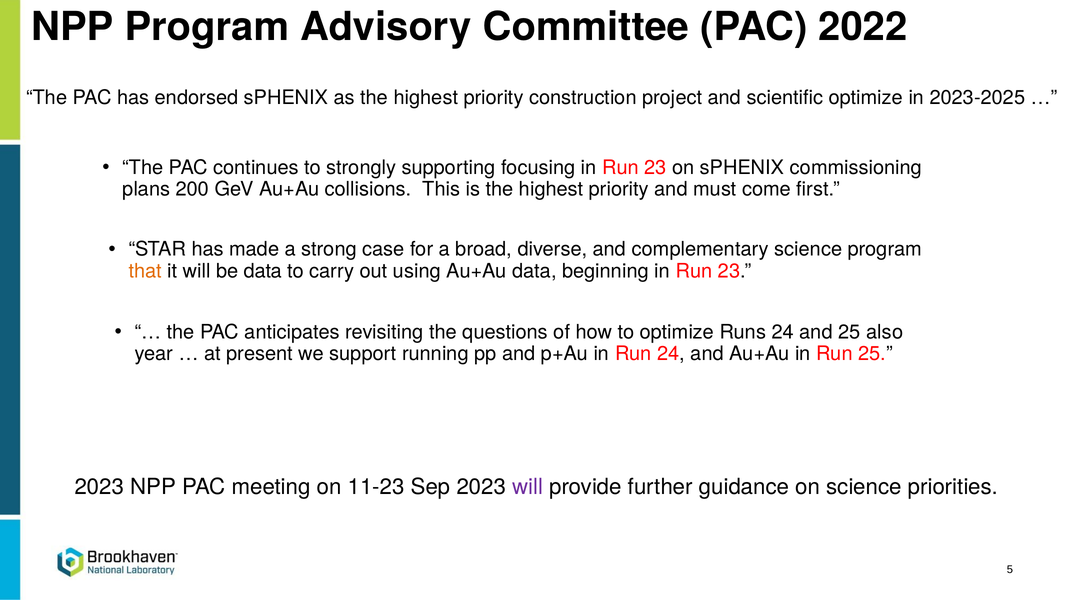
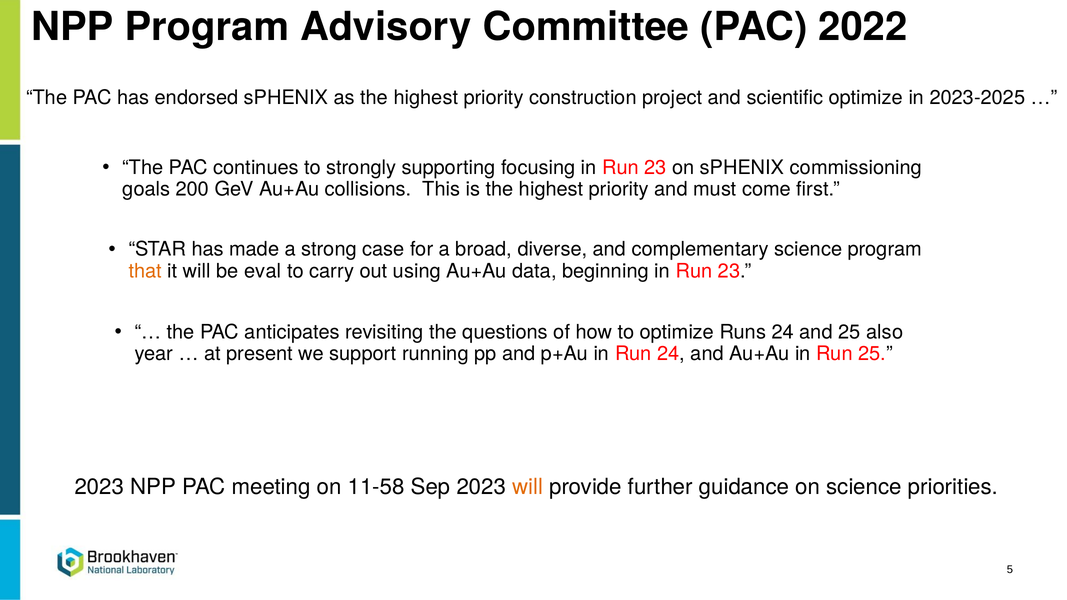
plans: plans -> goals
be data: data -> eval
11-23: 11-23 -> 11-58
will at (528, 487) colour: purple -> orange
